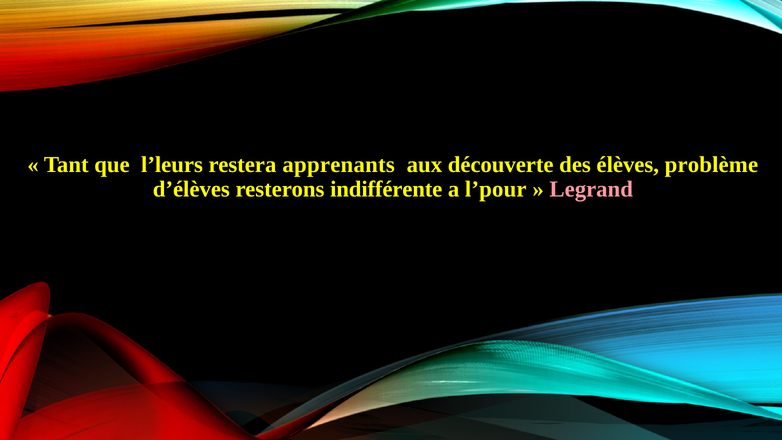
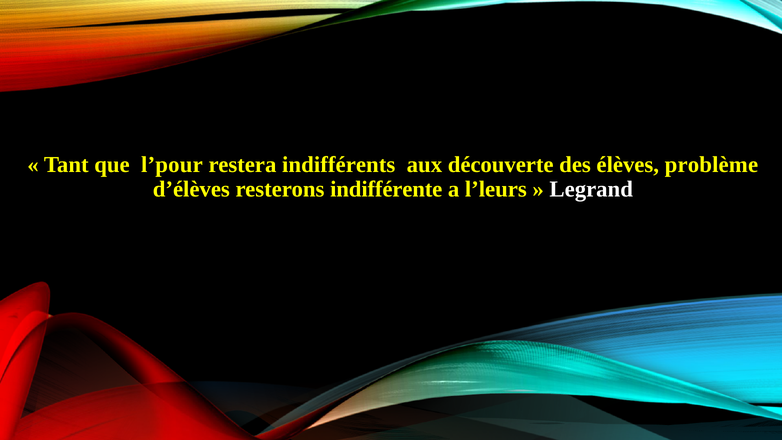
l’leurs: l’leurs -> l’pour
apprenants: apprenants -> indifférents
l’pour: l’pour -> l’leurs
Legrand colour: pink -> white
